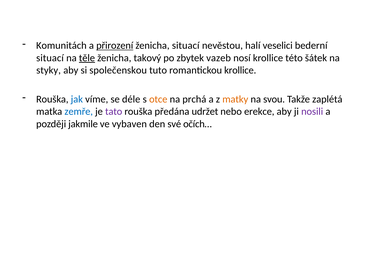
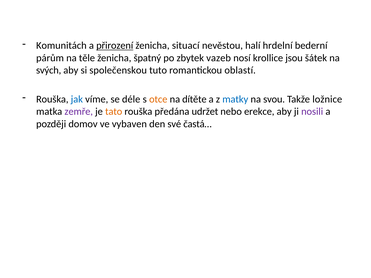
veselici: veselici -> hrdelní
situací at (50, 58): situací -> párům
těle underline: present -> none
takový: takový -> špatný
této: této -> jsou
styky: styky -> svých
romantickou krollice: krollice -> oblastí
prchá: prchá -> dítěte
matky colour: orange -> blue
zaplétá: zaplétá -> ložnice
zemře colour: blue -> purple
tato colour: purple -> orange
jakmile: jakmile -> domov
očích…: očích… -> častá…
